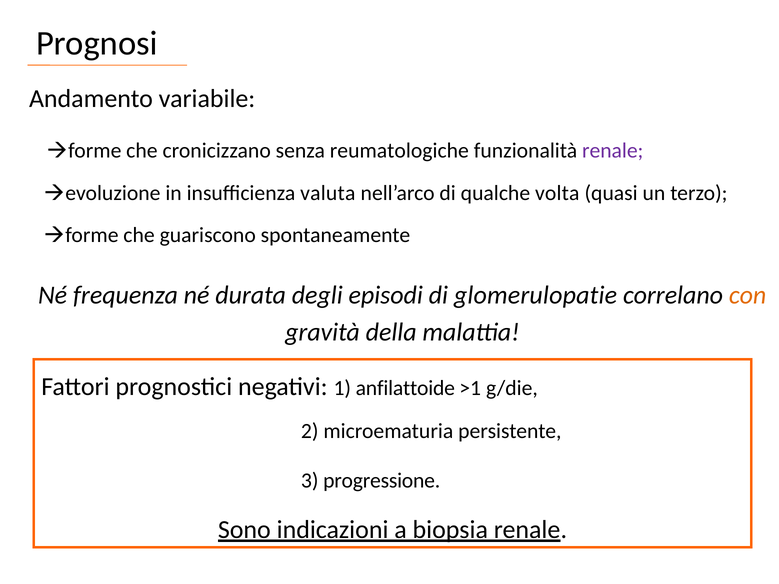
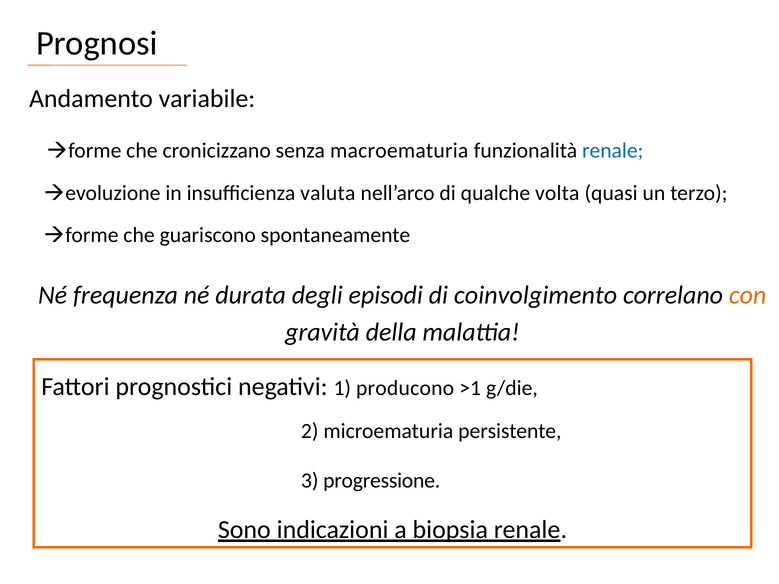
reumatologiche: reumatologiche -> macroematuria
renale at (613, 151) colour: purple -> blue
glomerulopatie: glomerulopatie -> coinvolgimento
anfilattoide: anfilattoide -> producono
